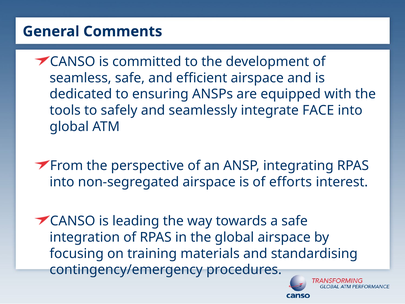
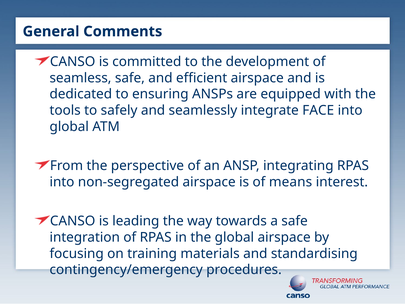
efforts: efforts -> means
